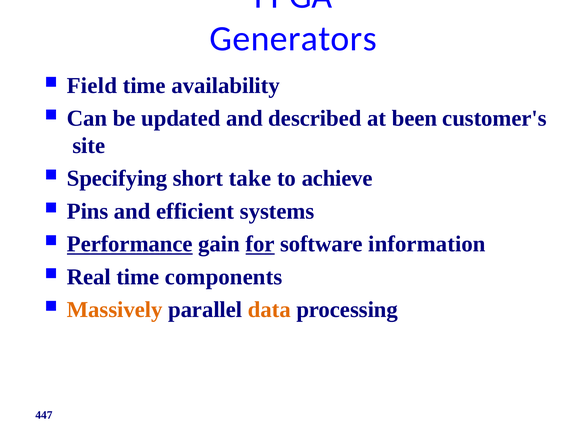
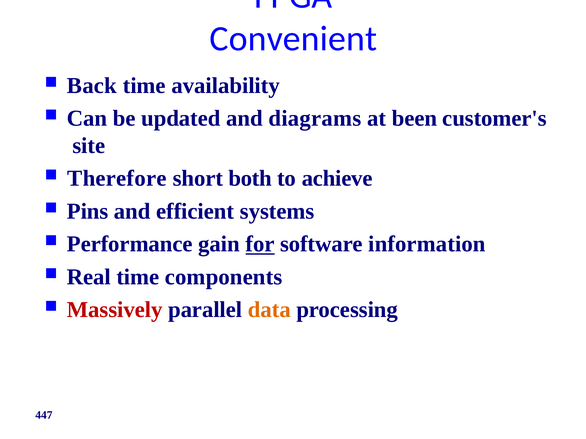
Generators: Generators -> Convenient
Field: Field -> Back
described: described -> diagrams
Specifying: Specifying -> Therefore
take: take -> both
Performance underline: present -> none
Massively colour: orange -> red
